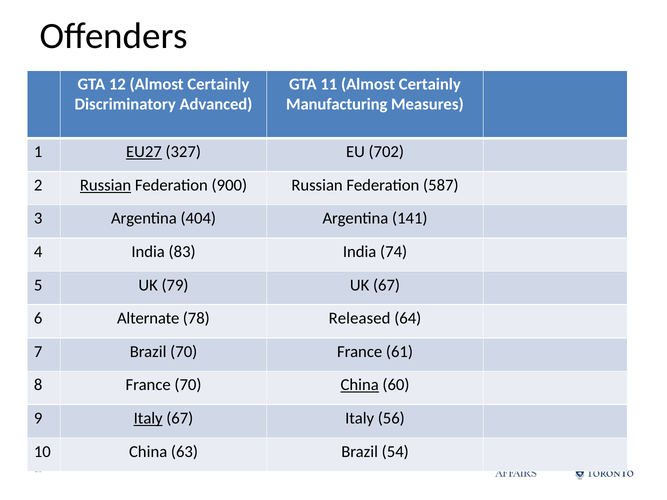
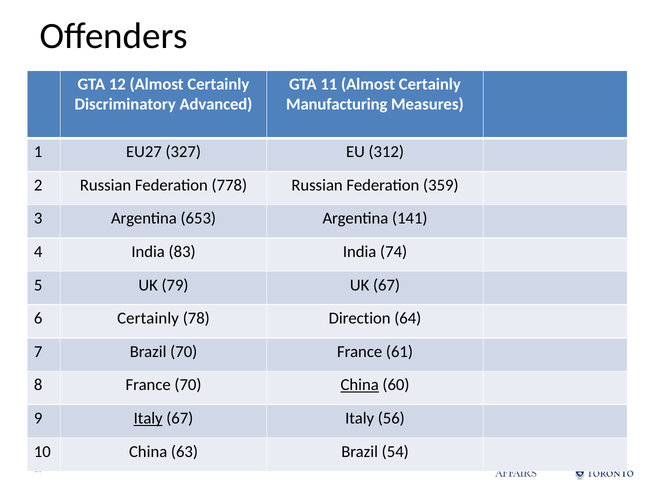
EU27 underline: present -> none
702: 702 -> 312
Russian at (106, 185) underline: present -> none
900: 900 -> 778
587: 587 -> 359
404: 404 -> 653
6 Alternate: Alternate -> Certainly
Released: Released -> Direction
